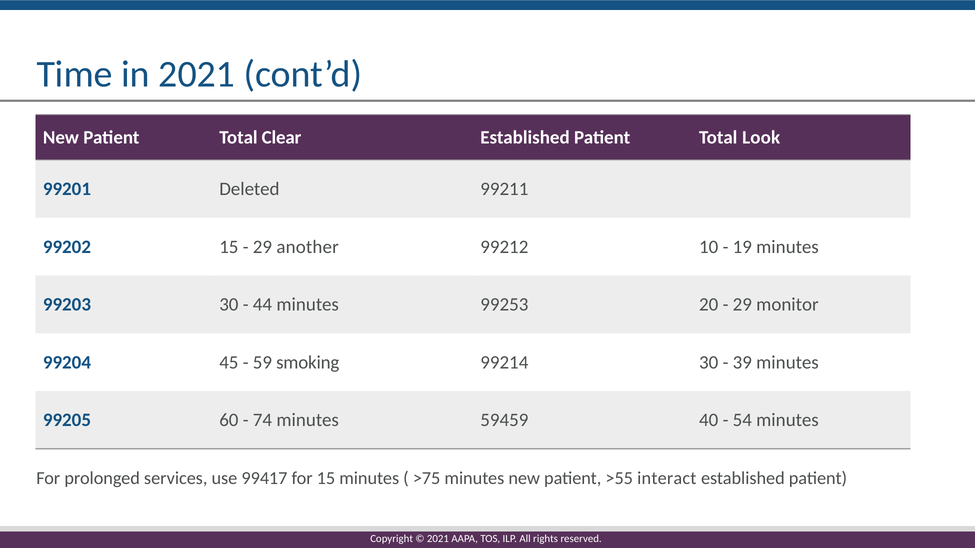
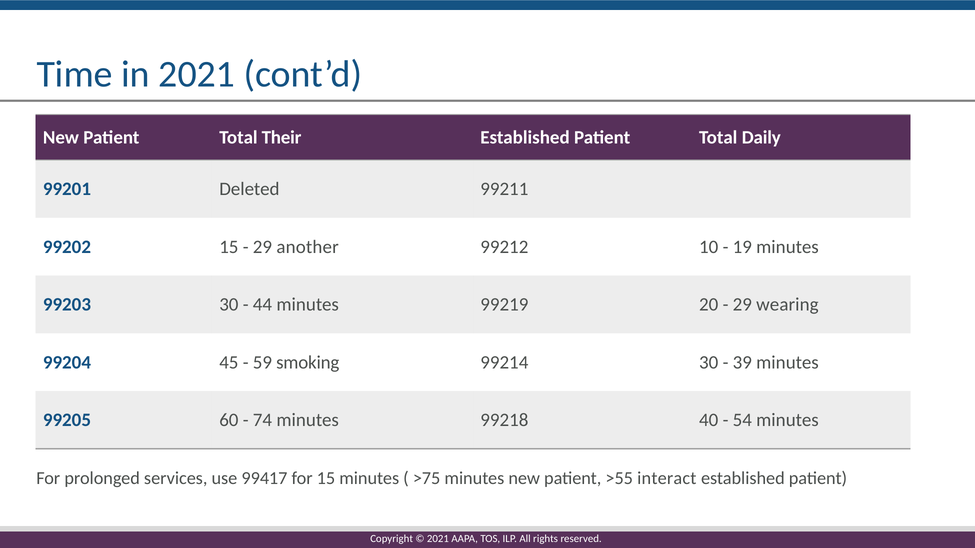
Clear: Clear -> Their
Look: Look -> Daily
99253: 99253 -> 99219
monitor: monitor -> wearing
59459: 59459 -> 99218
